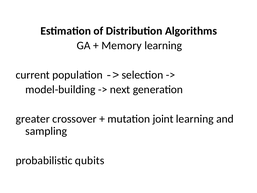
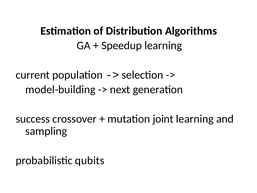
Memory: Memory -> Speedup
greater: greater -> success
